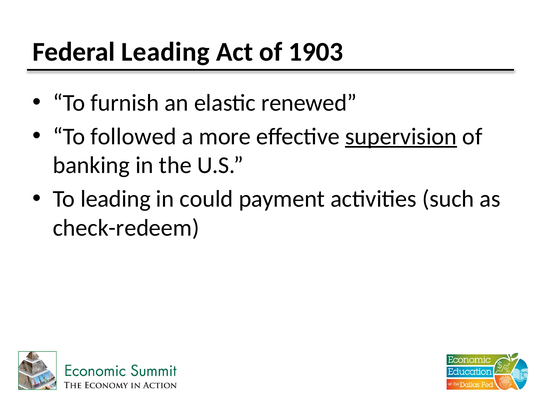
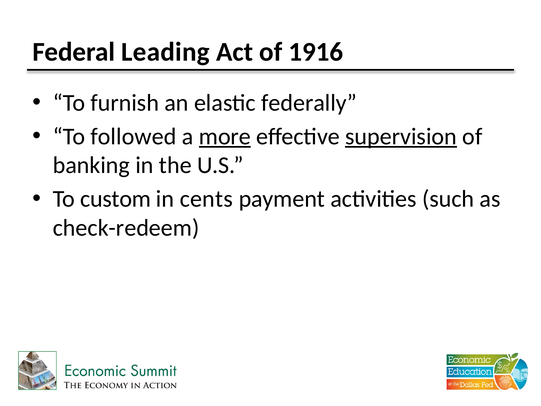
1903: 1903 -> 1916
renewed: renewed -> federally
more underline: none -> present
To leading: leading -> custom
could: could -> cents
